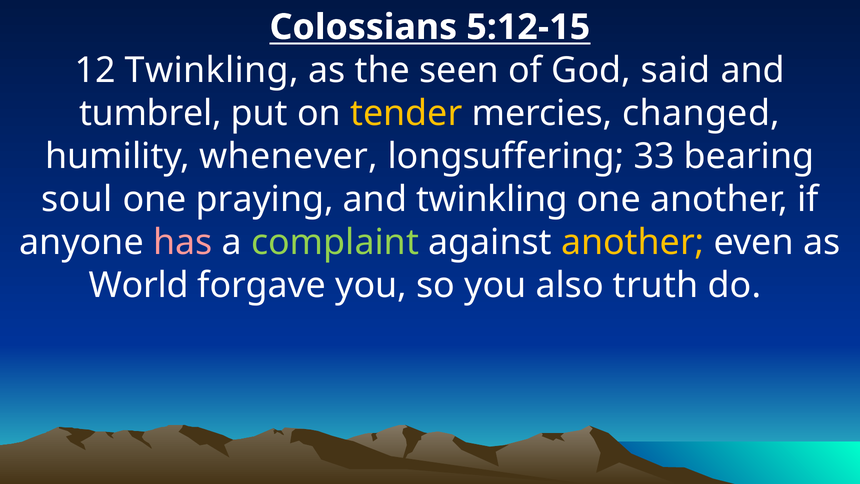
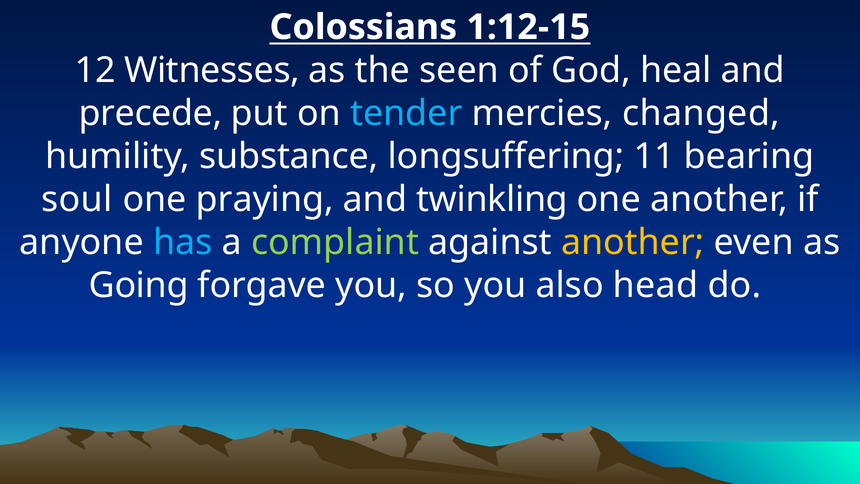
5:12-15: 5:12-15 -> 1:12-15
12 Twinkling: Twinkling -> Witnesses
said: said -> heal
tumbrel: tumbrel -> precede
tender colour: yellow -> light blue
whenever: whenever -> substance
33: 33 -> 11
has colour: pink -> light blue
World: World -> Going
truth: truth -> head
